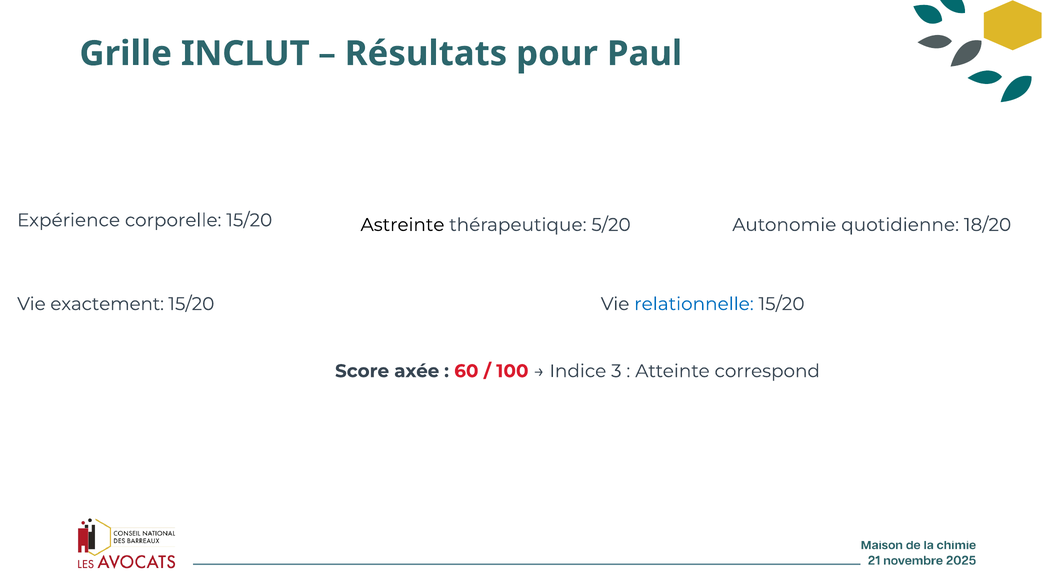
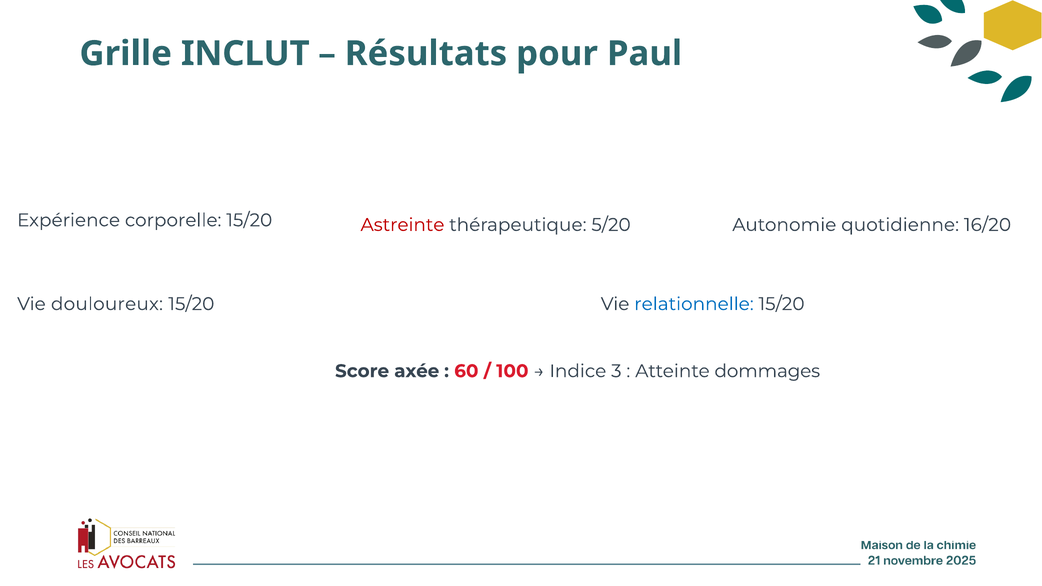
Astreinte colour: black -> red
18/20: 18/20 -> 16/20
exactement: exactement -> douloureux
correspond: correspond -> dommages
